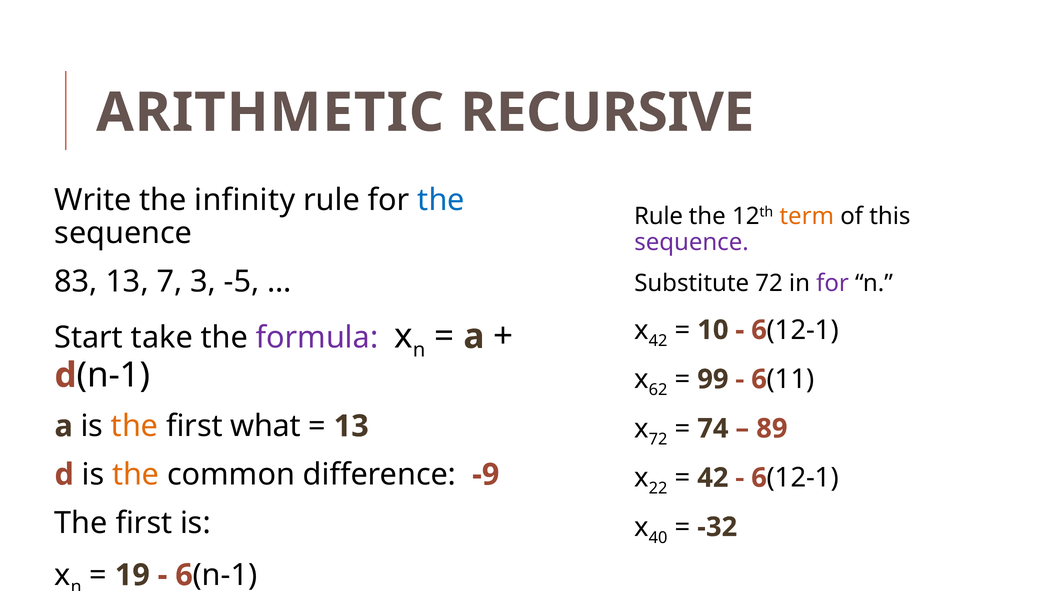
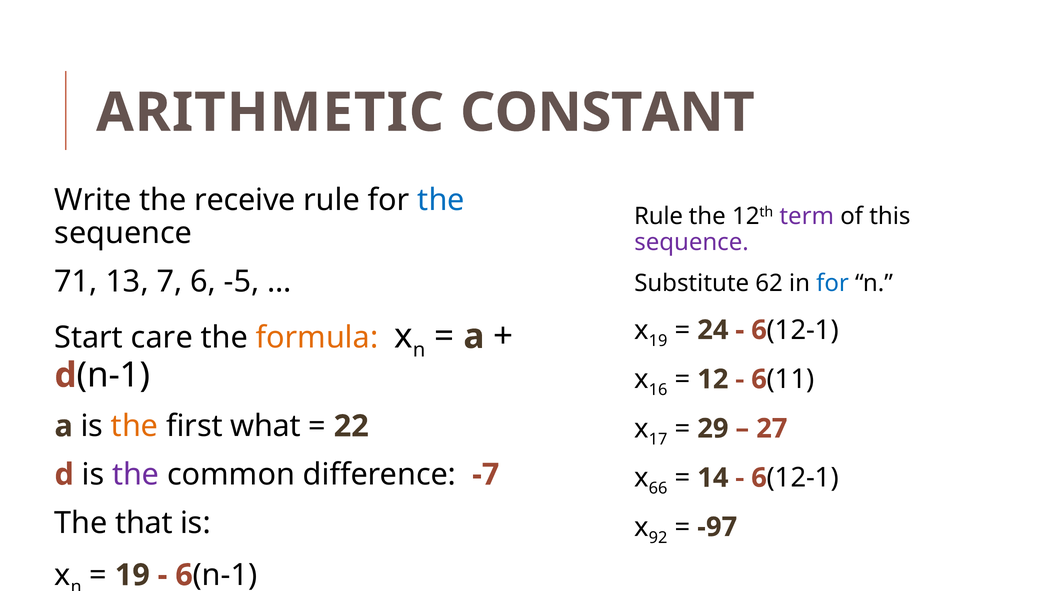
RECURSIVE: RECURSIVE -> CONSTANT
infinity: infinity -> receive
term colour: orange -> purple
83: 83 -> 71
7 3: 3 -> 6
Substitute 72: 72 -> 62
for at (833, 283) colour: purple -> blue
42 at (658, 340): 42 -> 19
10: 10 -> 24
take: take -> care
formula colour: purple -> orange
62: 62 -> 16
99: 99 -> 12
72 at (658, 439): 72 -> 17
74: 74 -> 29
89: 89 -> 27
13 at (351, 426): 13 -> 22
the at (136, 474) colour: orange -> purple
-9: -9 -> -7
22: 22 -> 66
42 at (713, 477): 42 -> 14
first at (144, 523): first -> that
40: 40 -> 92
-32: -32 -> -97
